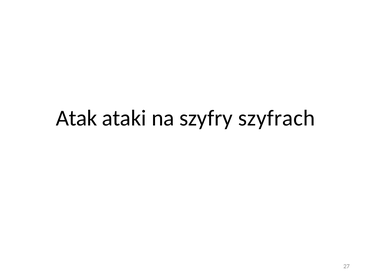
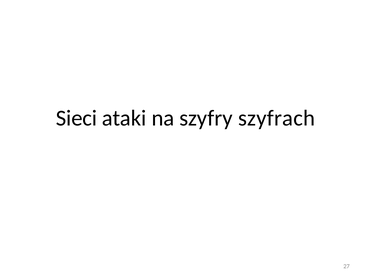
Atak: Atak -> Sieci
